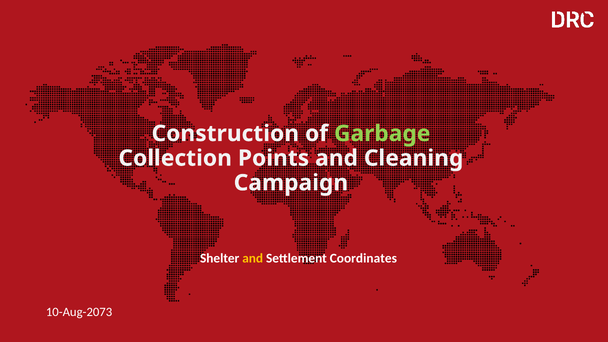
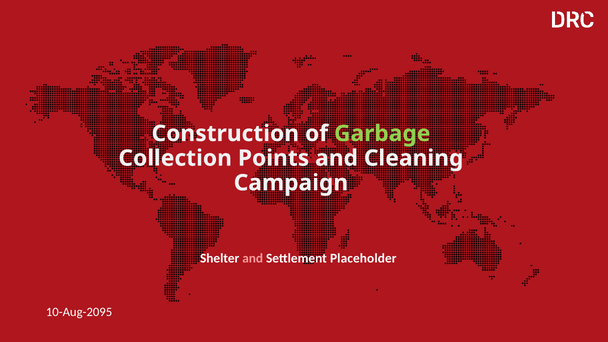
and at (253, 258) colour: yellow -> pink
Coordinates: Coordinates -> Placeholder
10-Aug-2073: 10-Aug-2073 -> 10-Aug-2095
